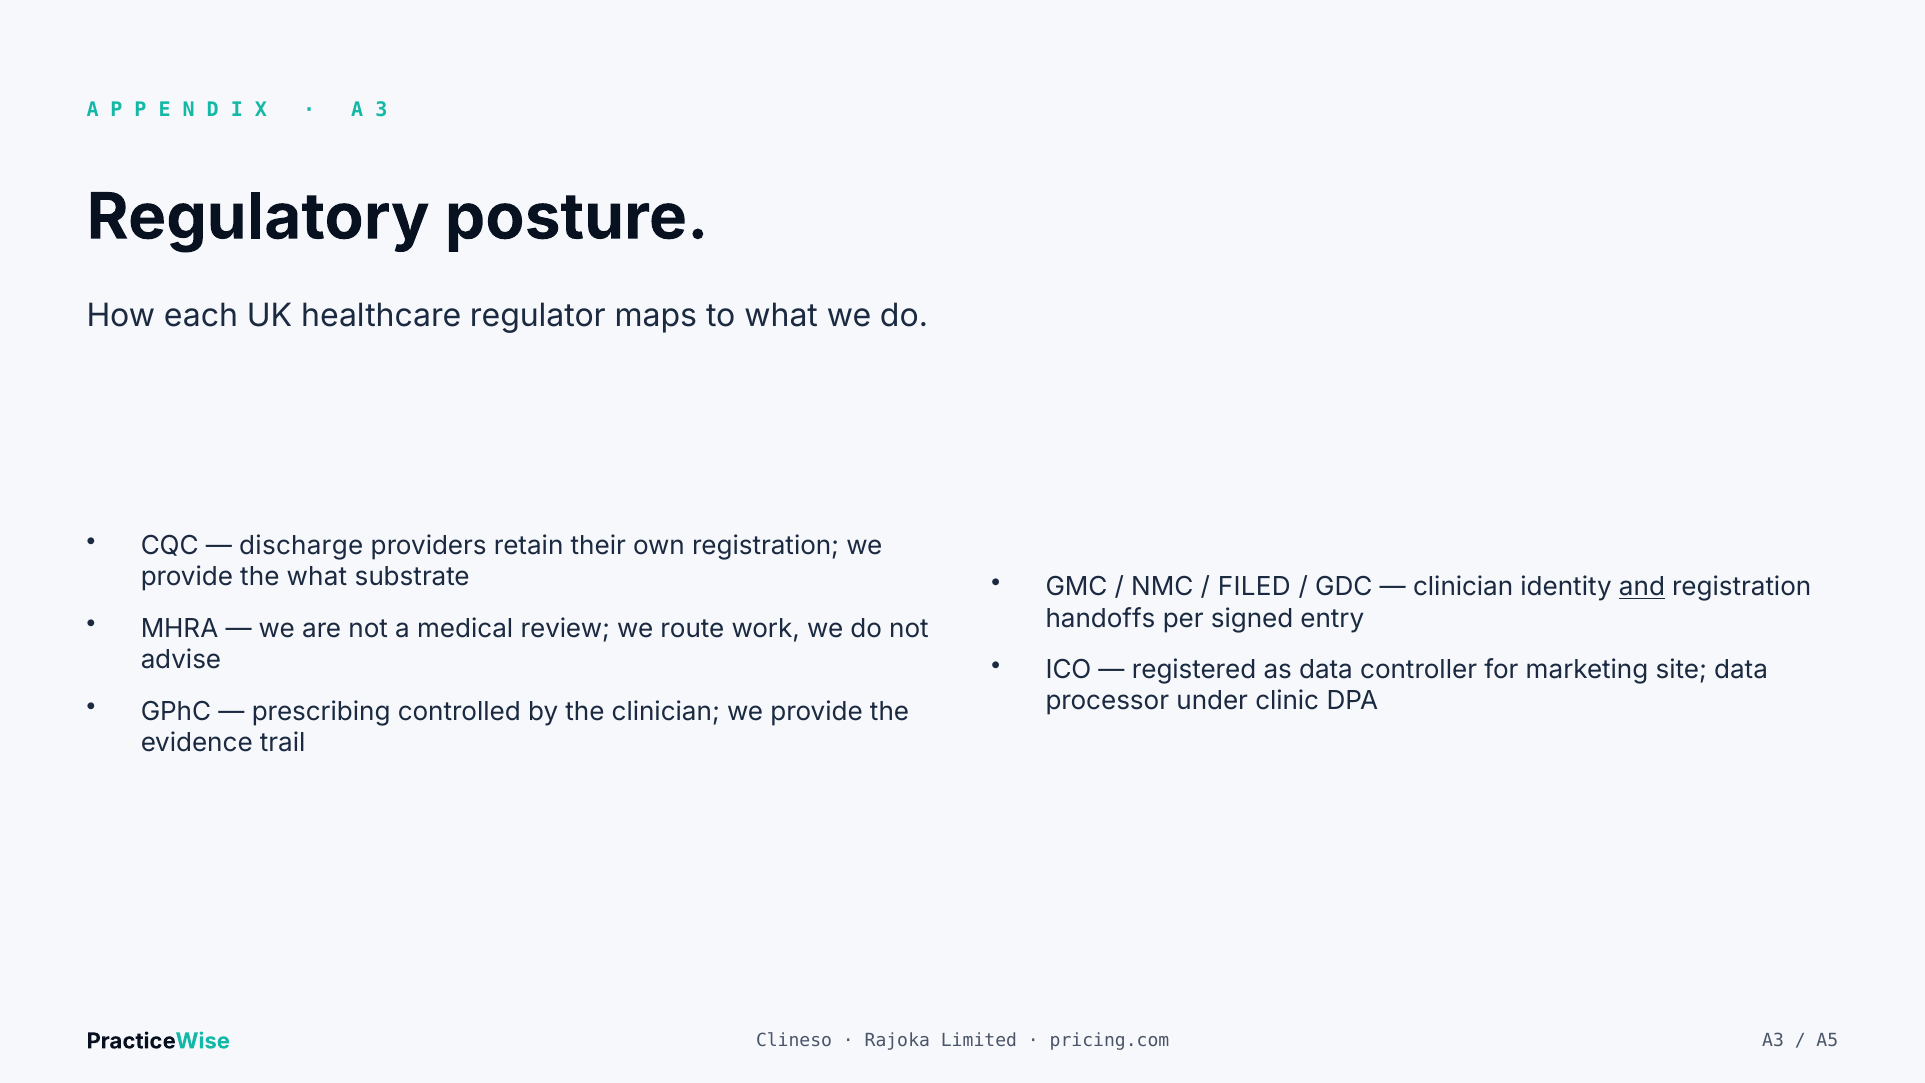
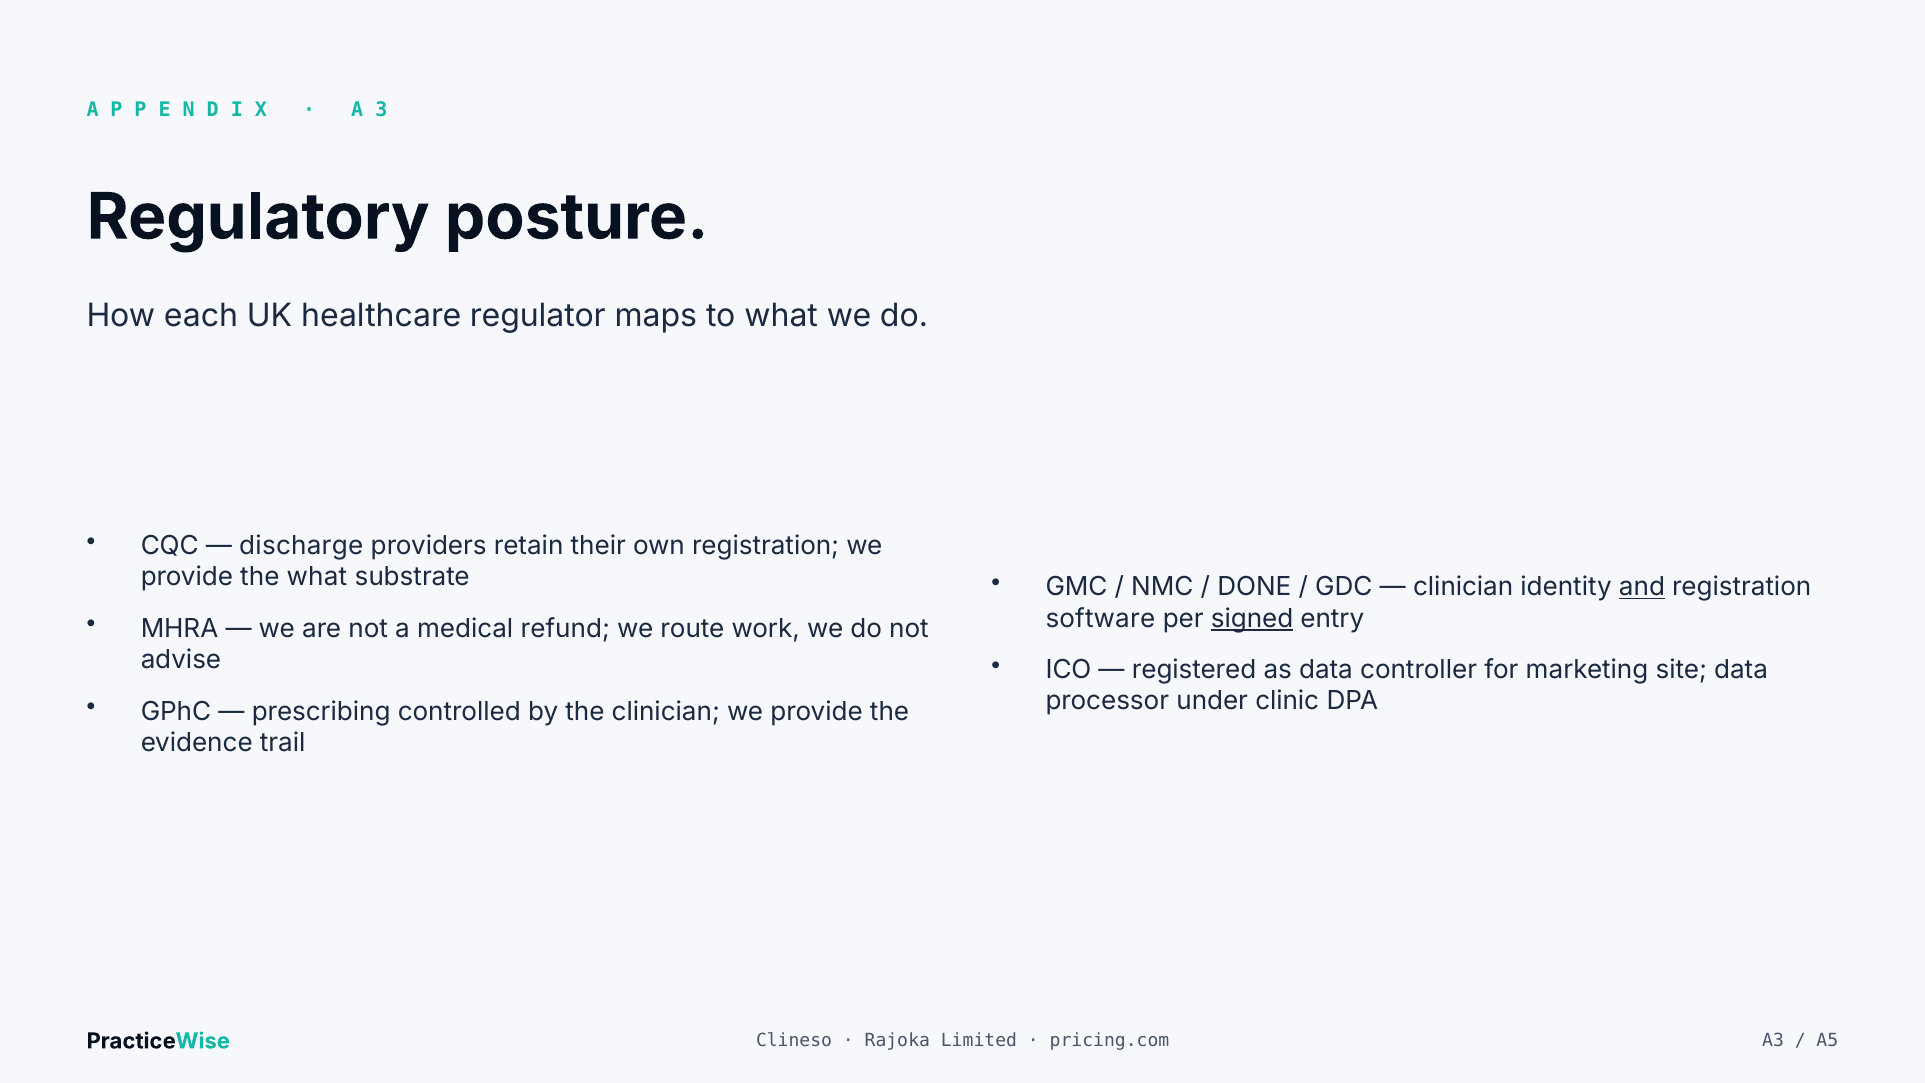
FILED: FILED -> DONE
handoffs: handoffs -> software
signed underline: none -> present
review: review -> refund
